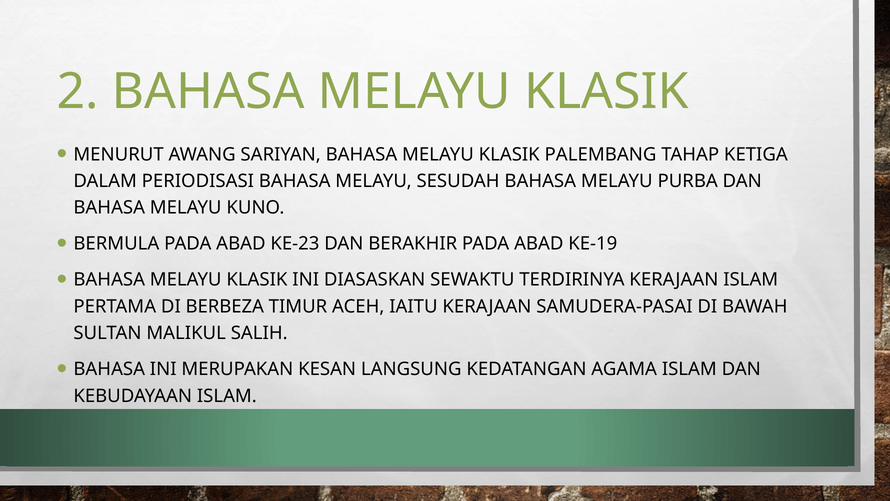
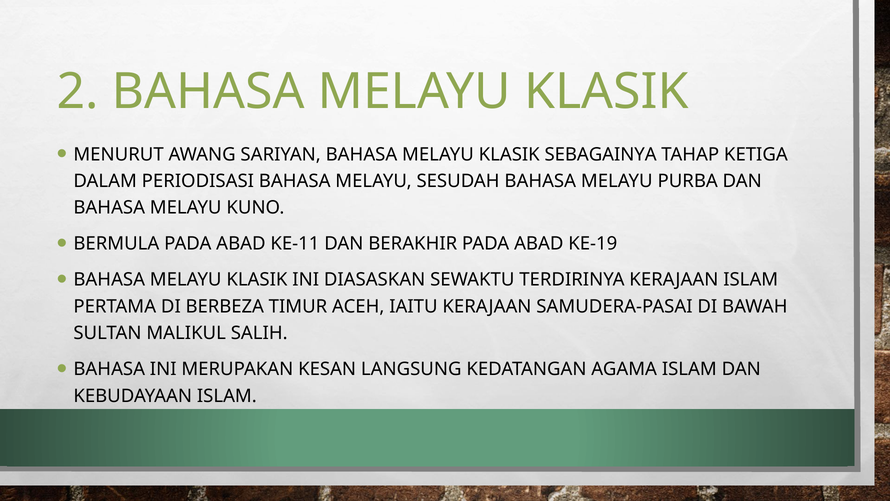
PALEMBANG: PALEMBANG -> SEBAGAINYA
KE-23: KE-23 -> KE-11
